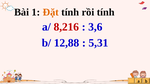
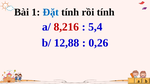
Đặt colour: orange -> blue
3,6: 3,6 -> 5,4
5,31: 5,31 -> 0,26
